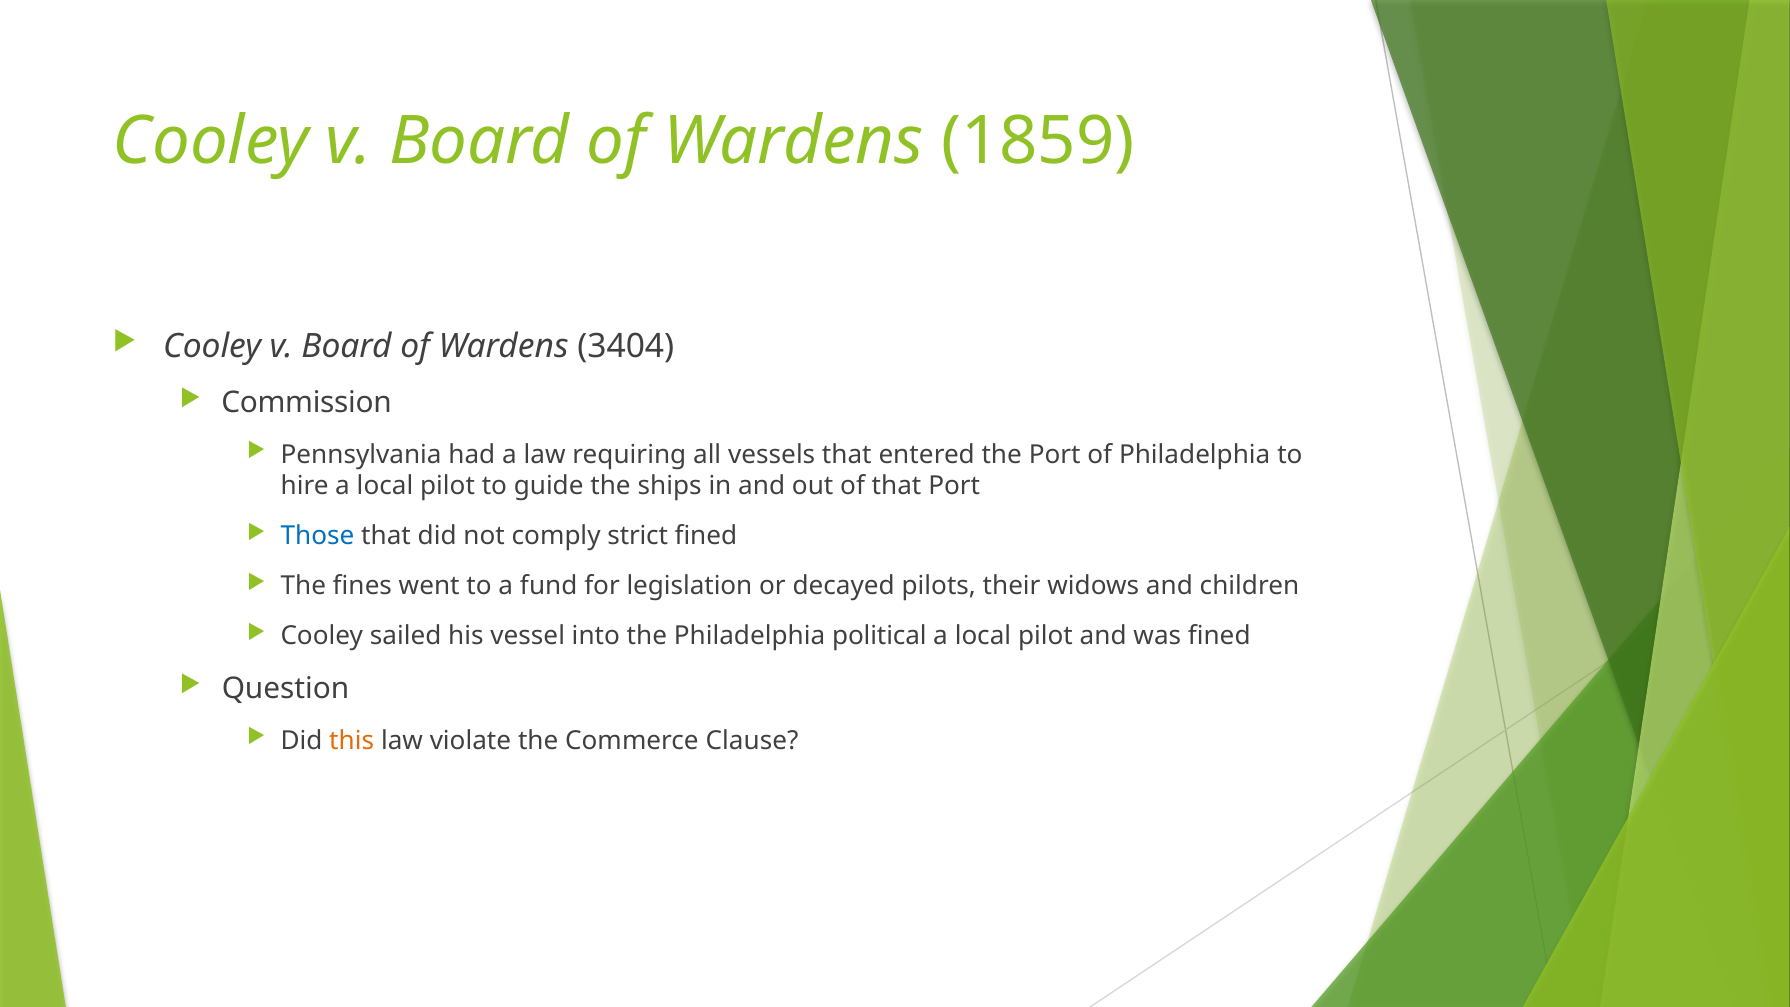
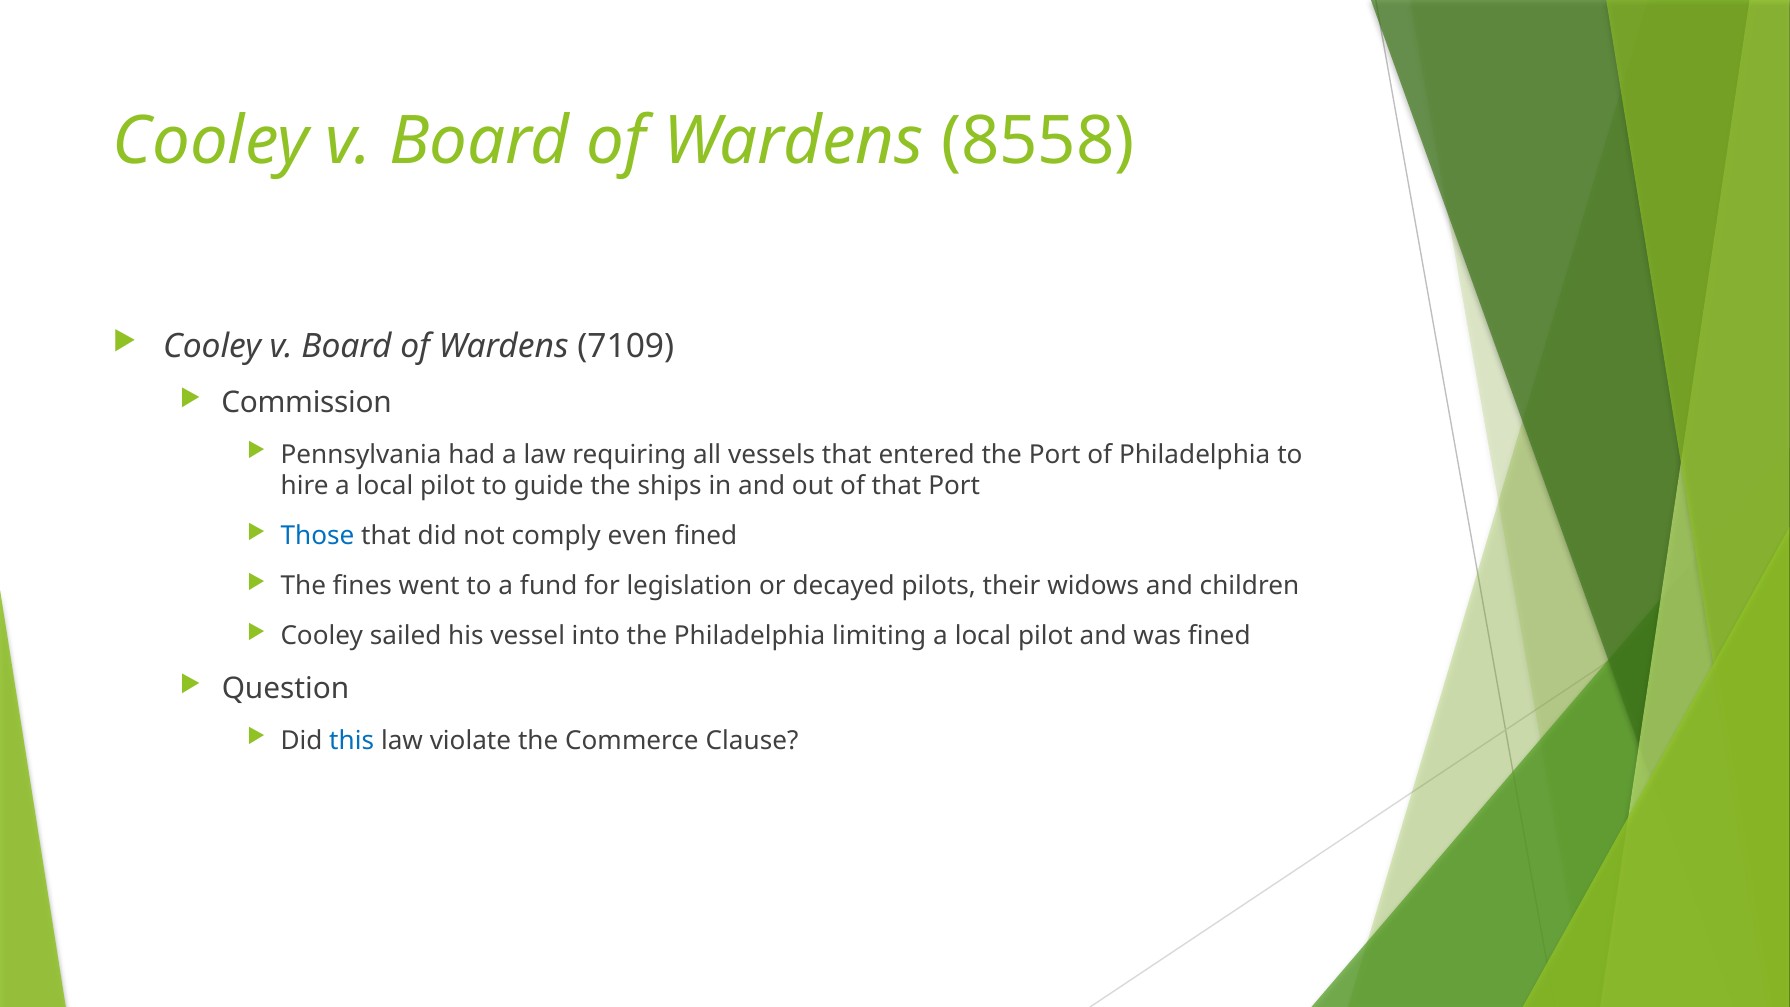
1859: 1859 -> 8558
3404: 3404 -> 7109
strict: strict -> even
political: political -> limiting
this colour: orange -> blue
